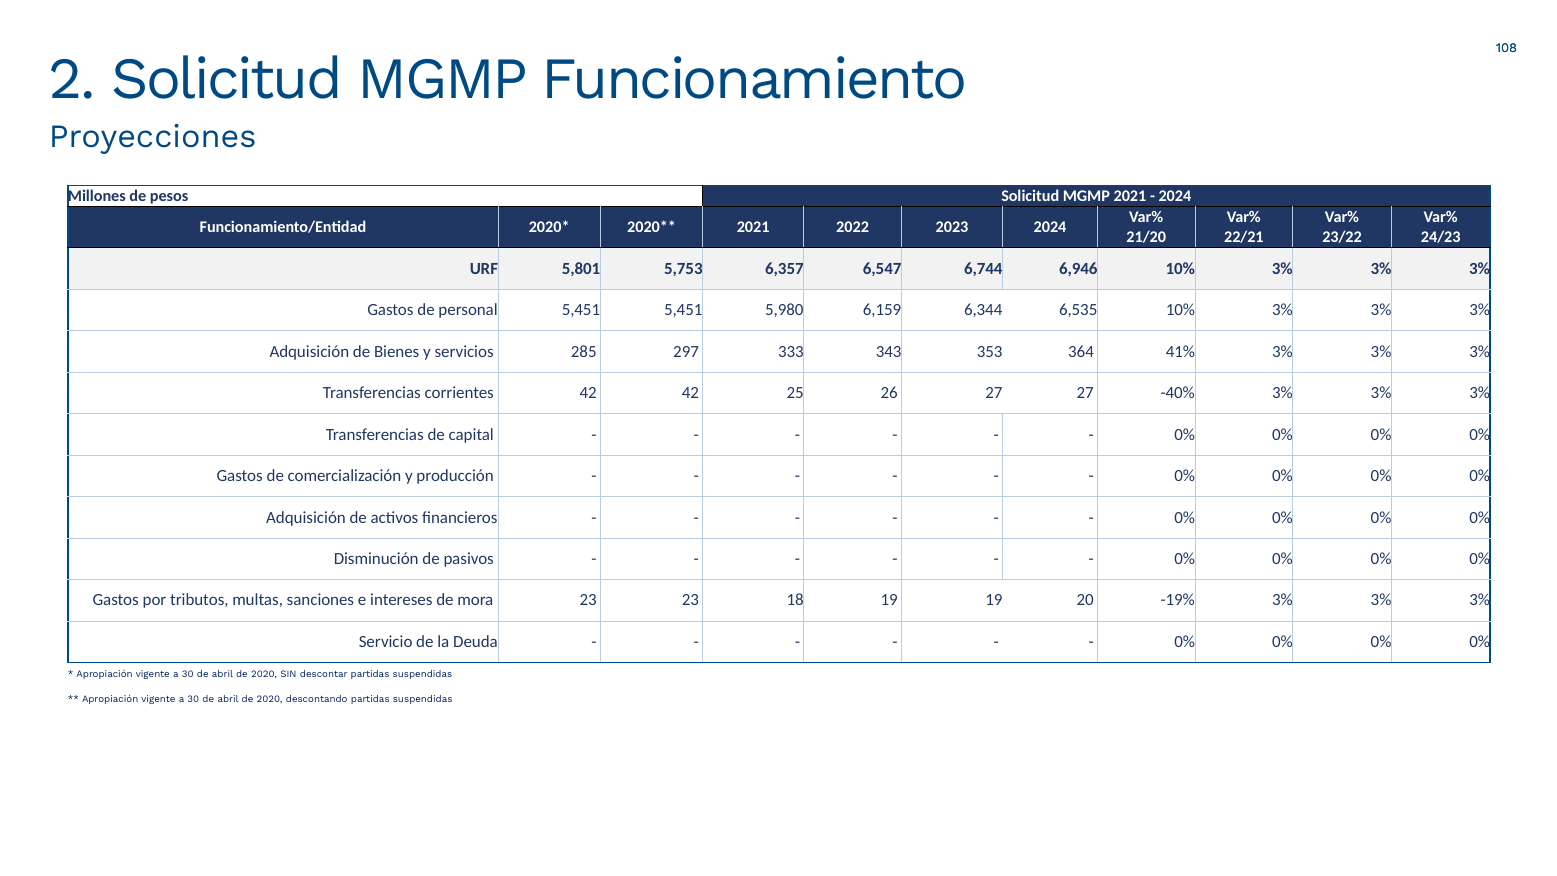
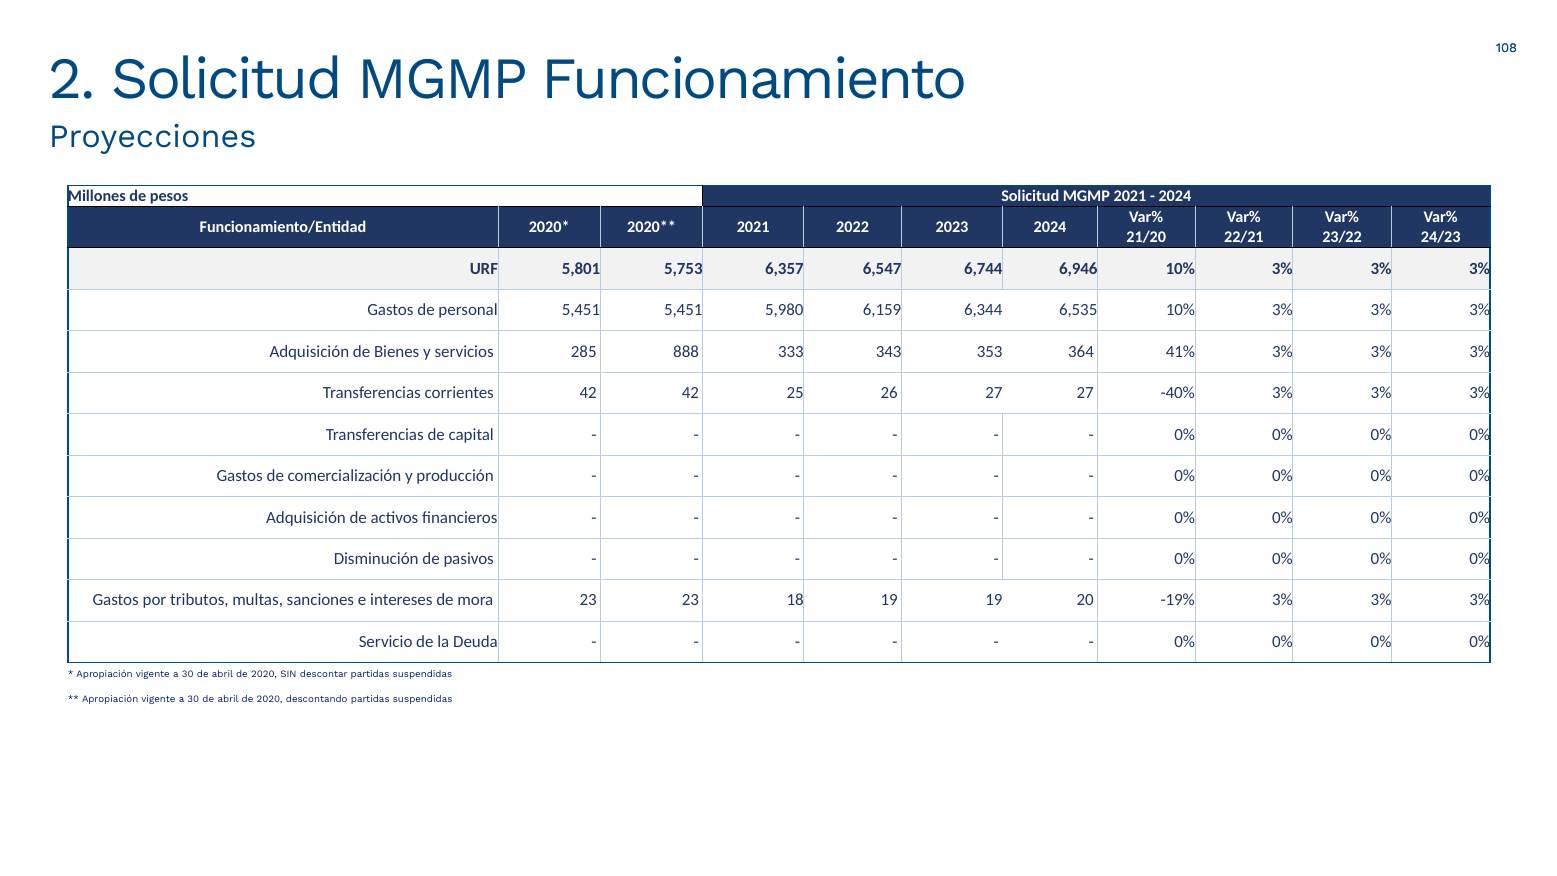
297: 297 -> 888
